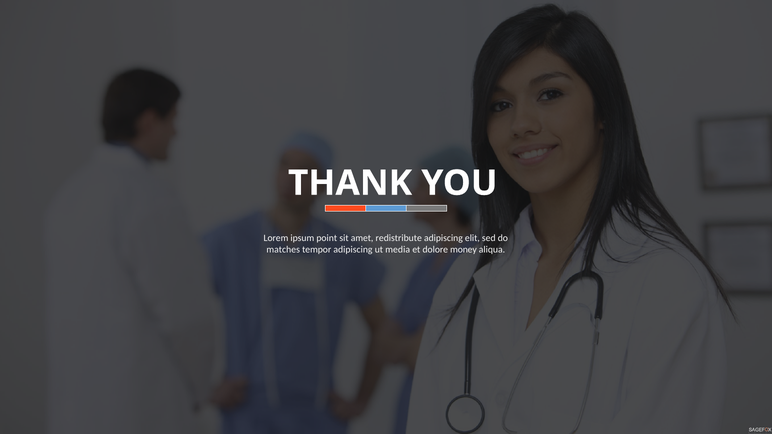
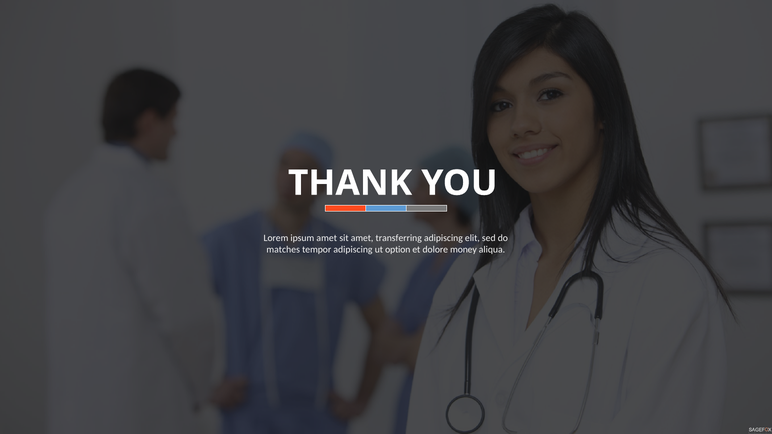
ipsum point: point -> amet
redistribute: redistribute -> transferring
media: media -> option
